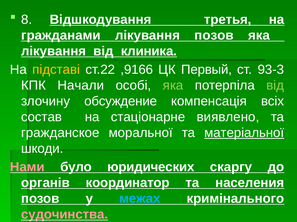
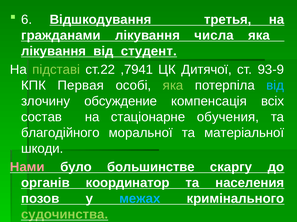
8: 8 -> 6
лікування позов: позов -> числа
клиника: клиника -> студент
підставі colour: yellow -> light green
,9166: ,9166 -> ,7941
Первый: Первый -> Дитячої
93-3: 93-3 -> 93-9
Начали: Начали -> Первая
від at (275, 86) colour: light green -> light blue
виявлено: виявлено -> обучения
гражданское: гражданское -> благодійного
матеріальної underline: present -> none
юридических: юридических -> большинстве
судочинства colour: pink -> light green
